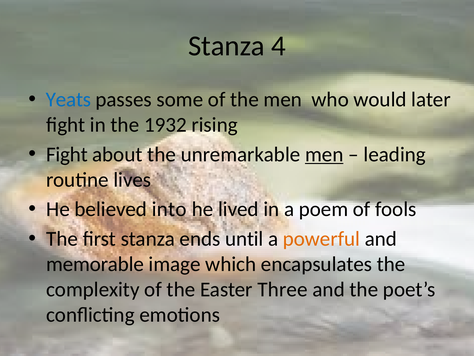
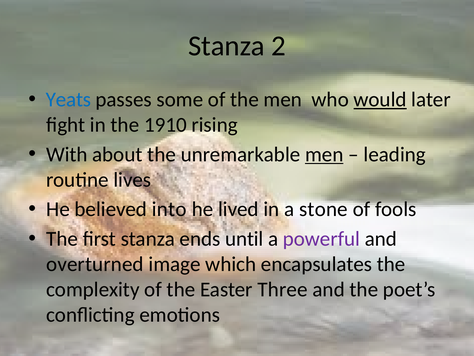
4: 4 -> 2
would underline: none -> present
1932: 1932 -> 1910
Fight at (67, 154): Fight -> With
poem: poem -> stone
powerful colour: orange -> purple
memorable: memorable -> overturned
